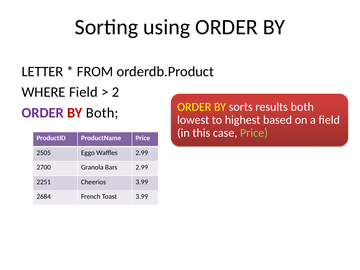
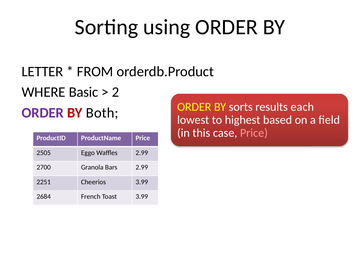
WHERE Field: Field -> Basic
both at (302, 107): both -> each
Price at (254, 133) colour: light green -> pink
